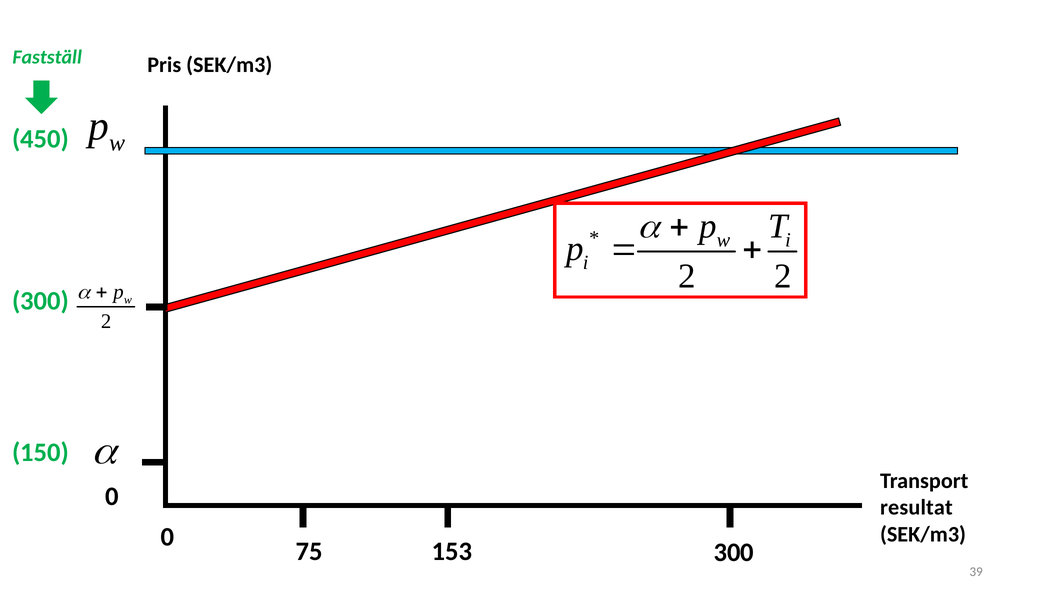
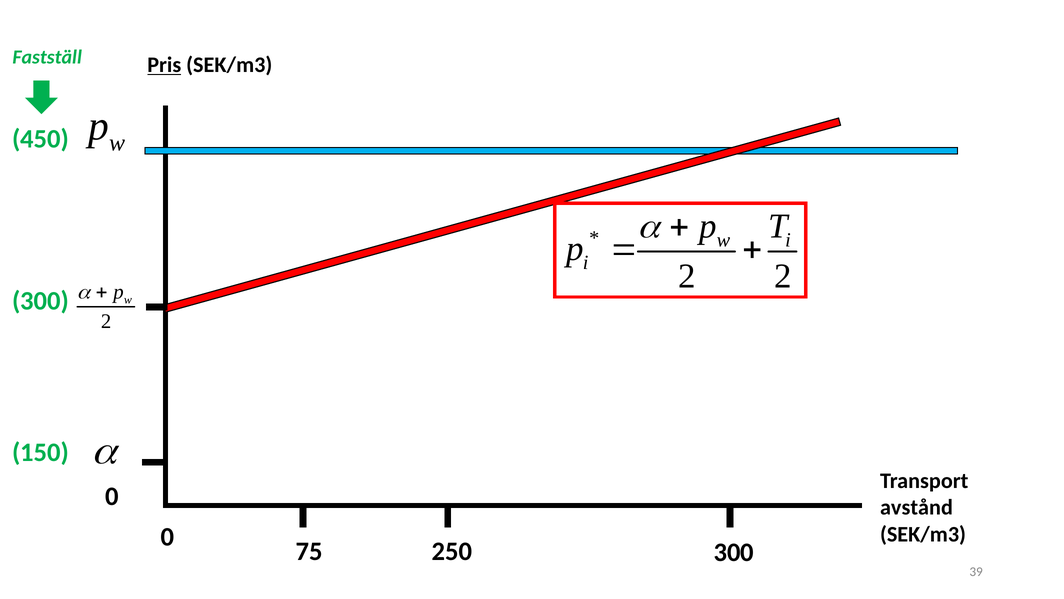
Pris underline: none -> present
resultat: resultat -> avstånd
153: 153 -> 250
